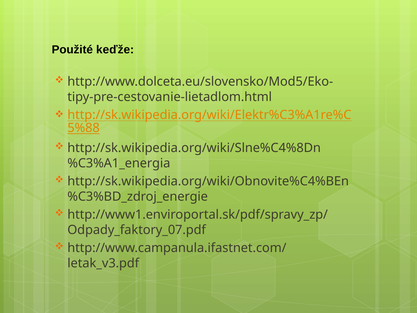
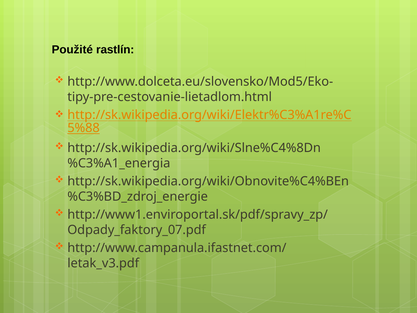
keďže: keďže -> rastlín
